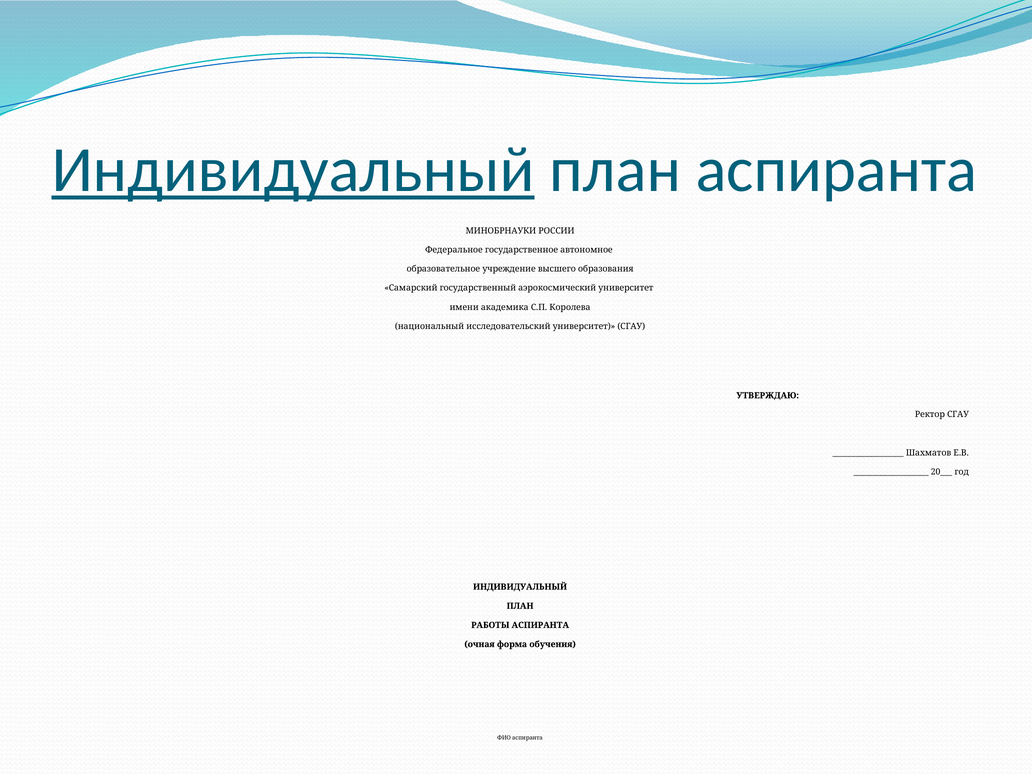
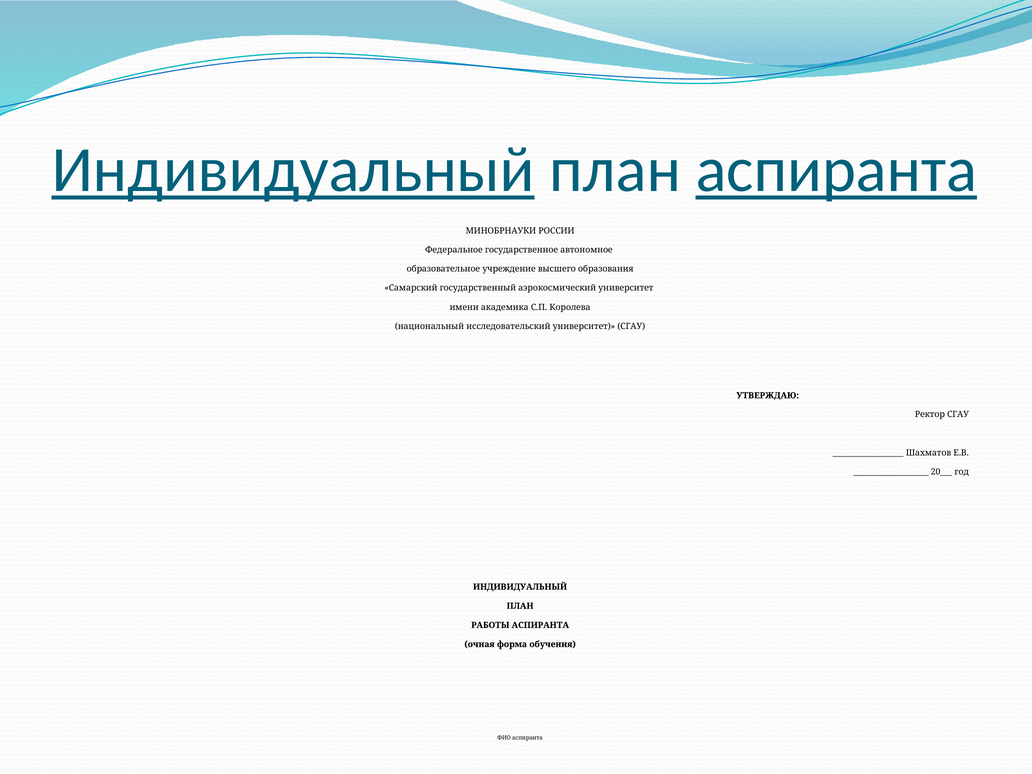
аспиранта at (836, 170) underline: none -> present
